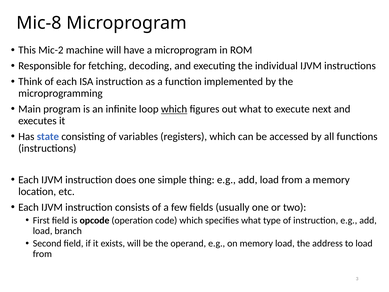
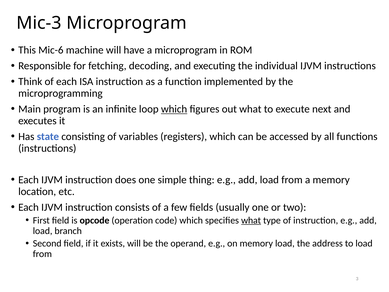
Mic-8: Mic-8 -> Mic-3
Mic-2: Mic-2 -> Mic-6
what at (251, 220) underline: none -> present
